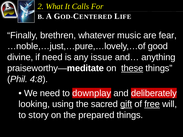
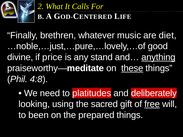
fear: fear -> diet
if need: need -> price
issue: issue -> stand
anything underline: none -> present
downplay: downplay -> platitudes
gift underline: present -> none
story: story -> been
